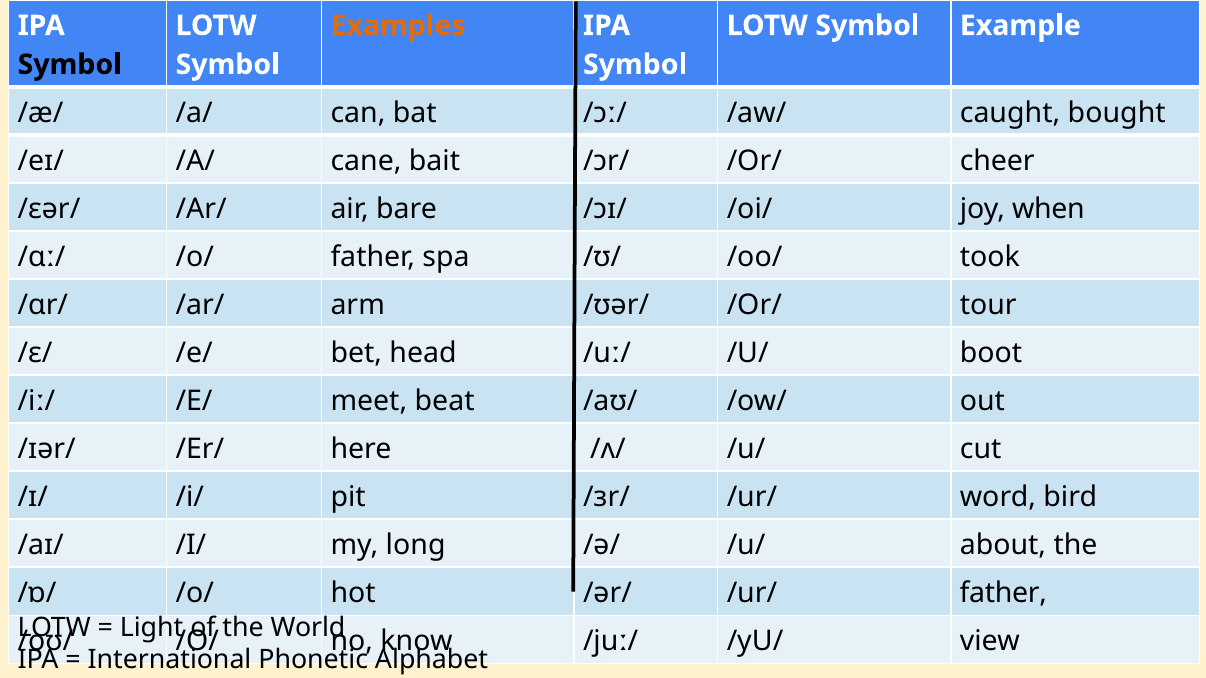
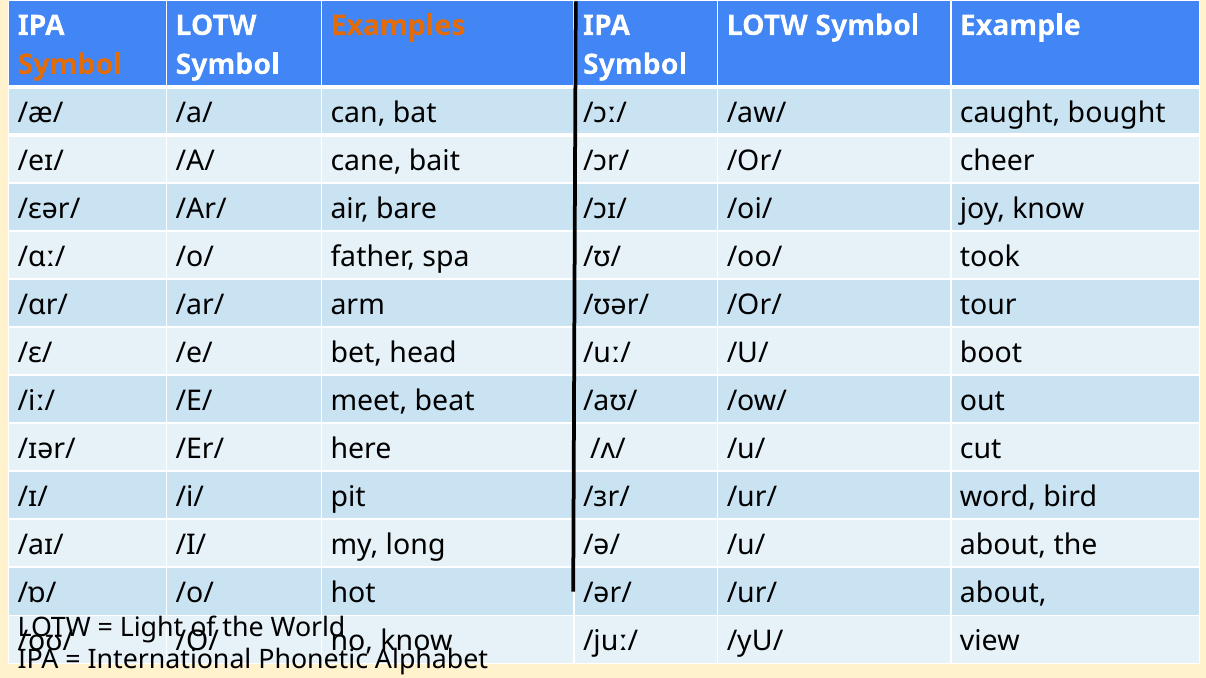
Symbol at (70, 65) colour: black -> orange
joy when: when -> know
/ur/ father: father -> about
